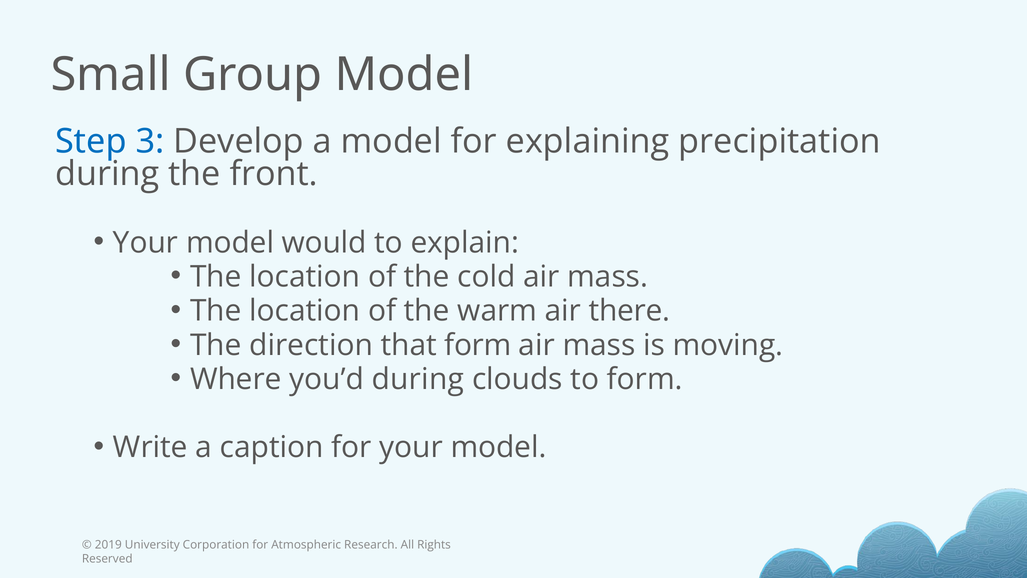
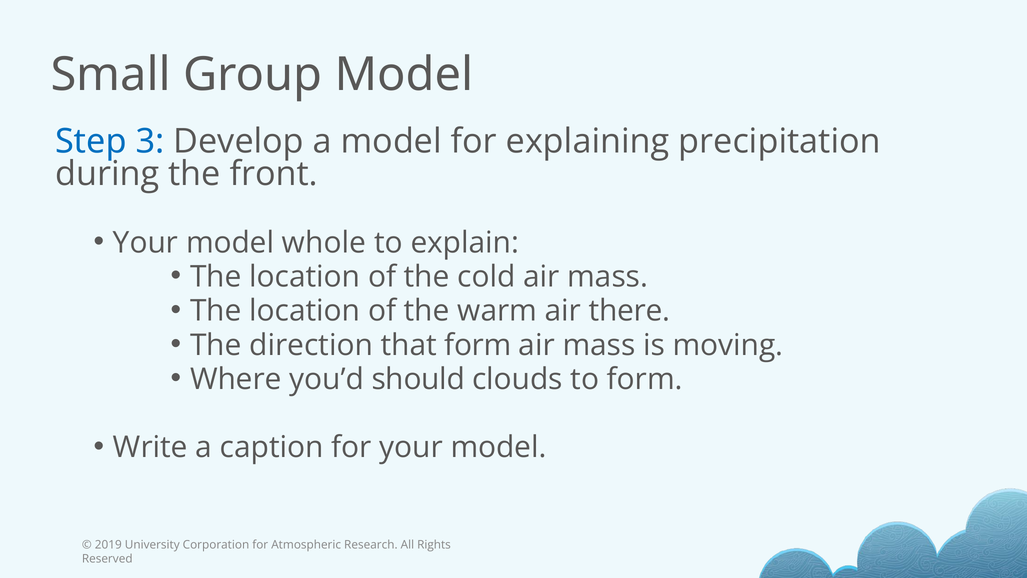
would: would -> whole
you’d during: during -> should
